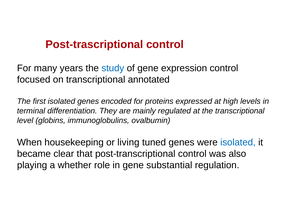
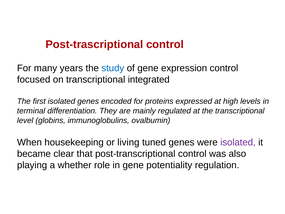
annotated: annotated -> integrated
isolated at (238, 142) colour: blue -> purple
substantial: substantial -> potentiality
